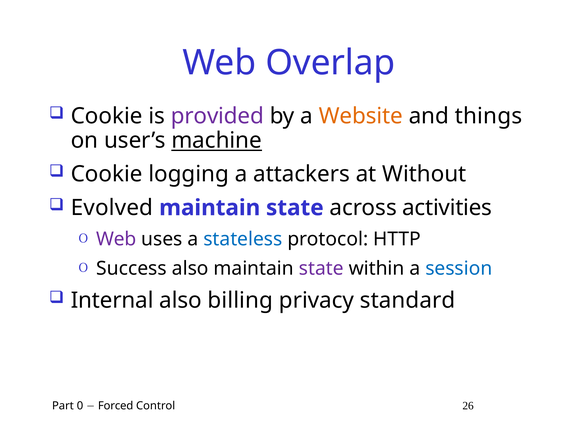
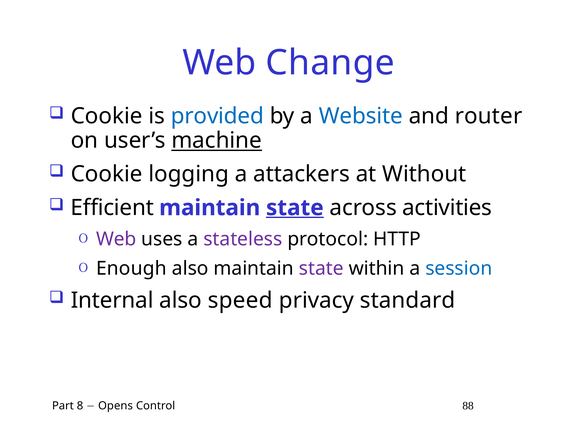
Overlap: Overlap -> Change
provided colour: purple -> blue
Website colour: orange -> blue
things: things -> router
Evolved: Evolved -> Efficient
state at (295, 208) underline: none -> present
stateless colour: blue -> purple
Success: Success -> Enough
billing: billing -> speed
0: 0 -> 8
Forced: Forced -> Opens
26: 26 -> 88
